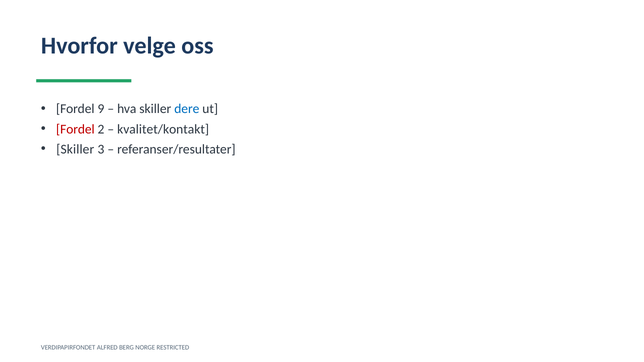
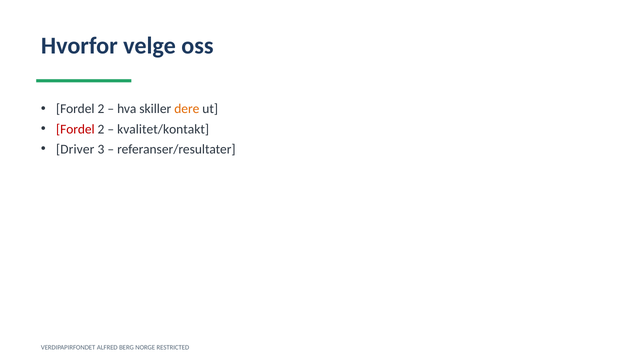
9 at (101, 109): 9 -> 2
dere colour: blue -> orange
Skiller at (75, 149): Skiller -> Driver
